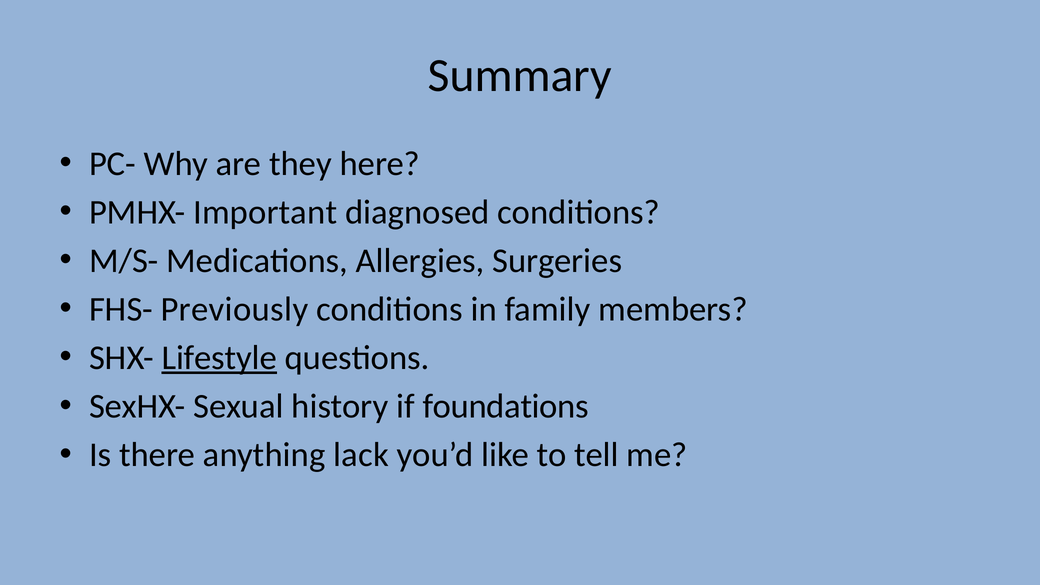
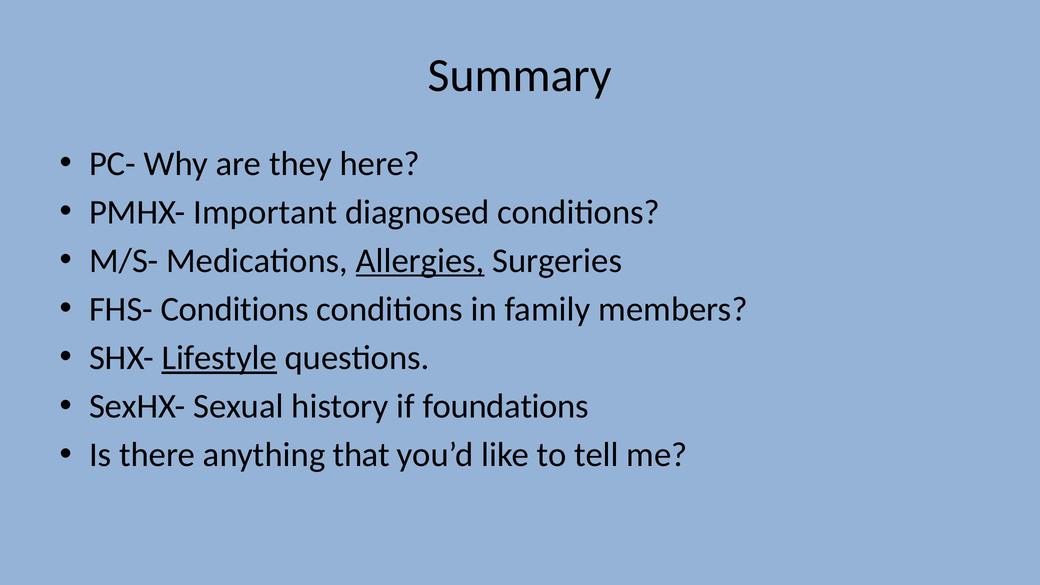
Allergies underline: none -> present
FHS- Previously: Previously -> Conditions
lack: lack -> that
